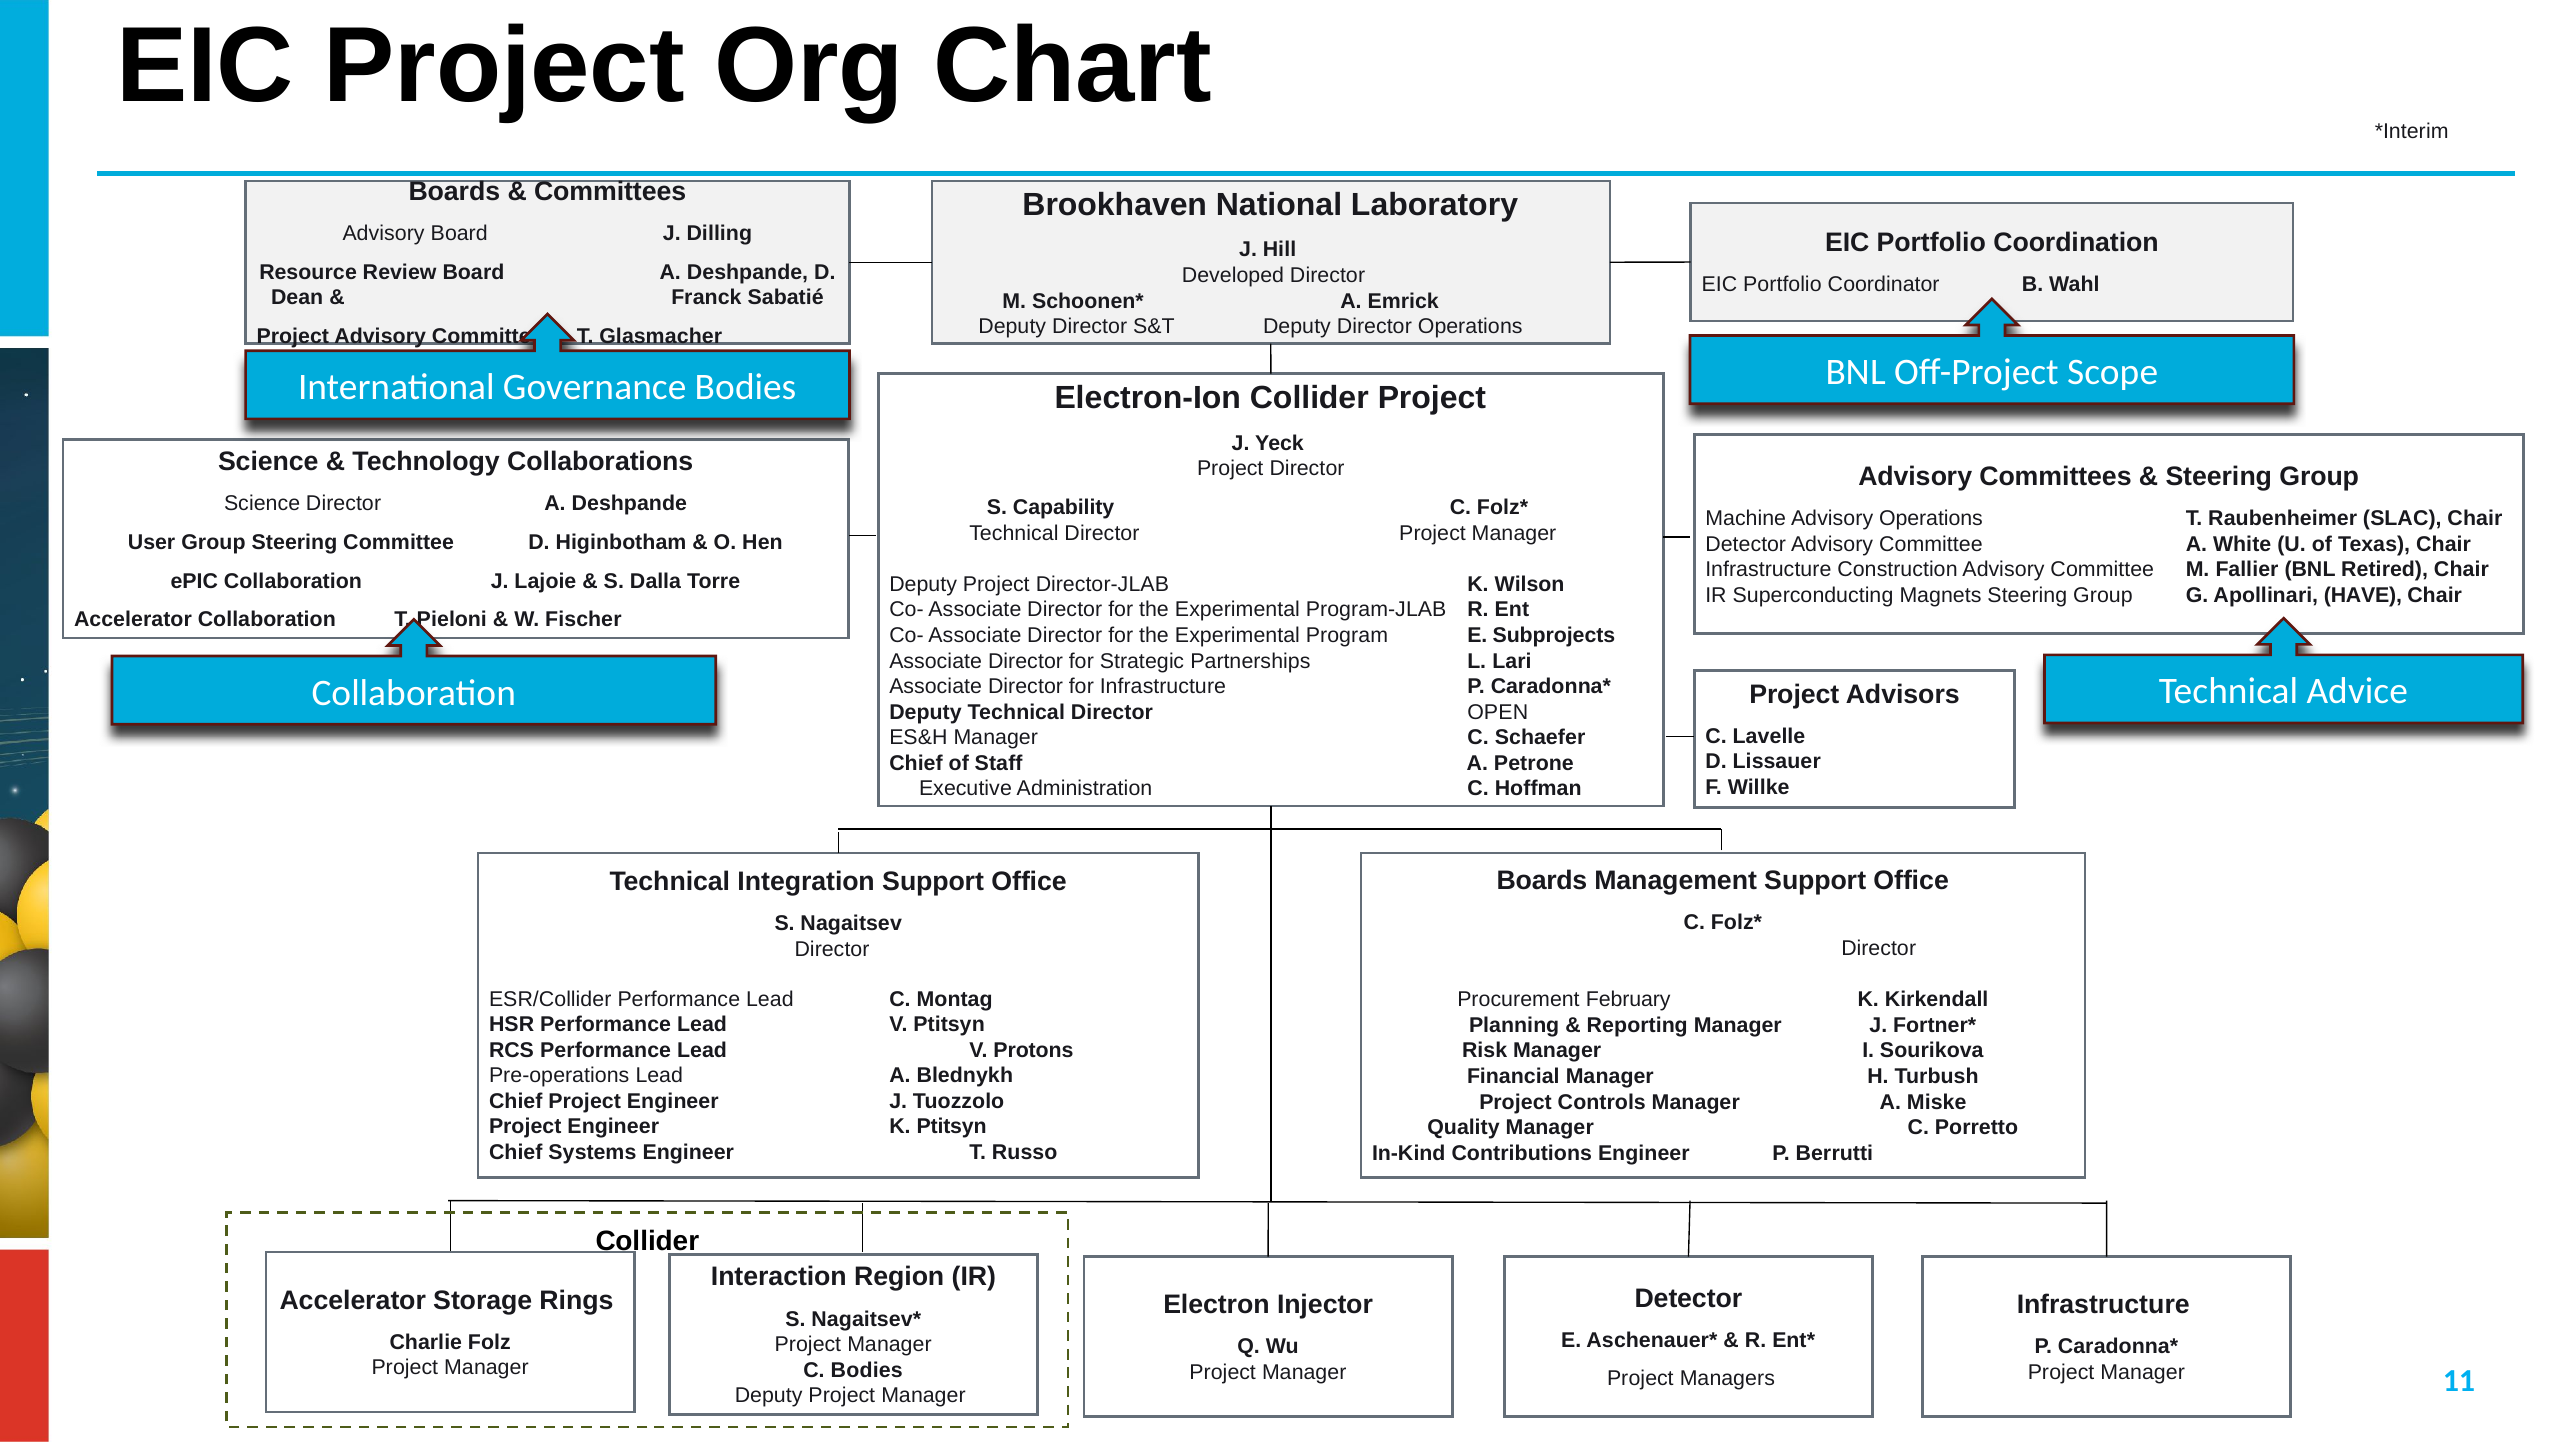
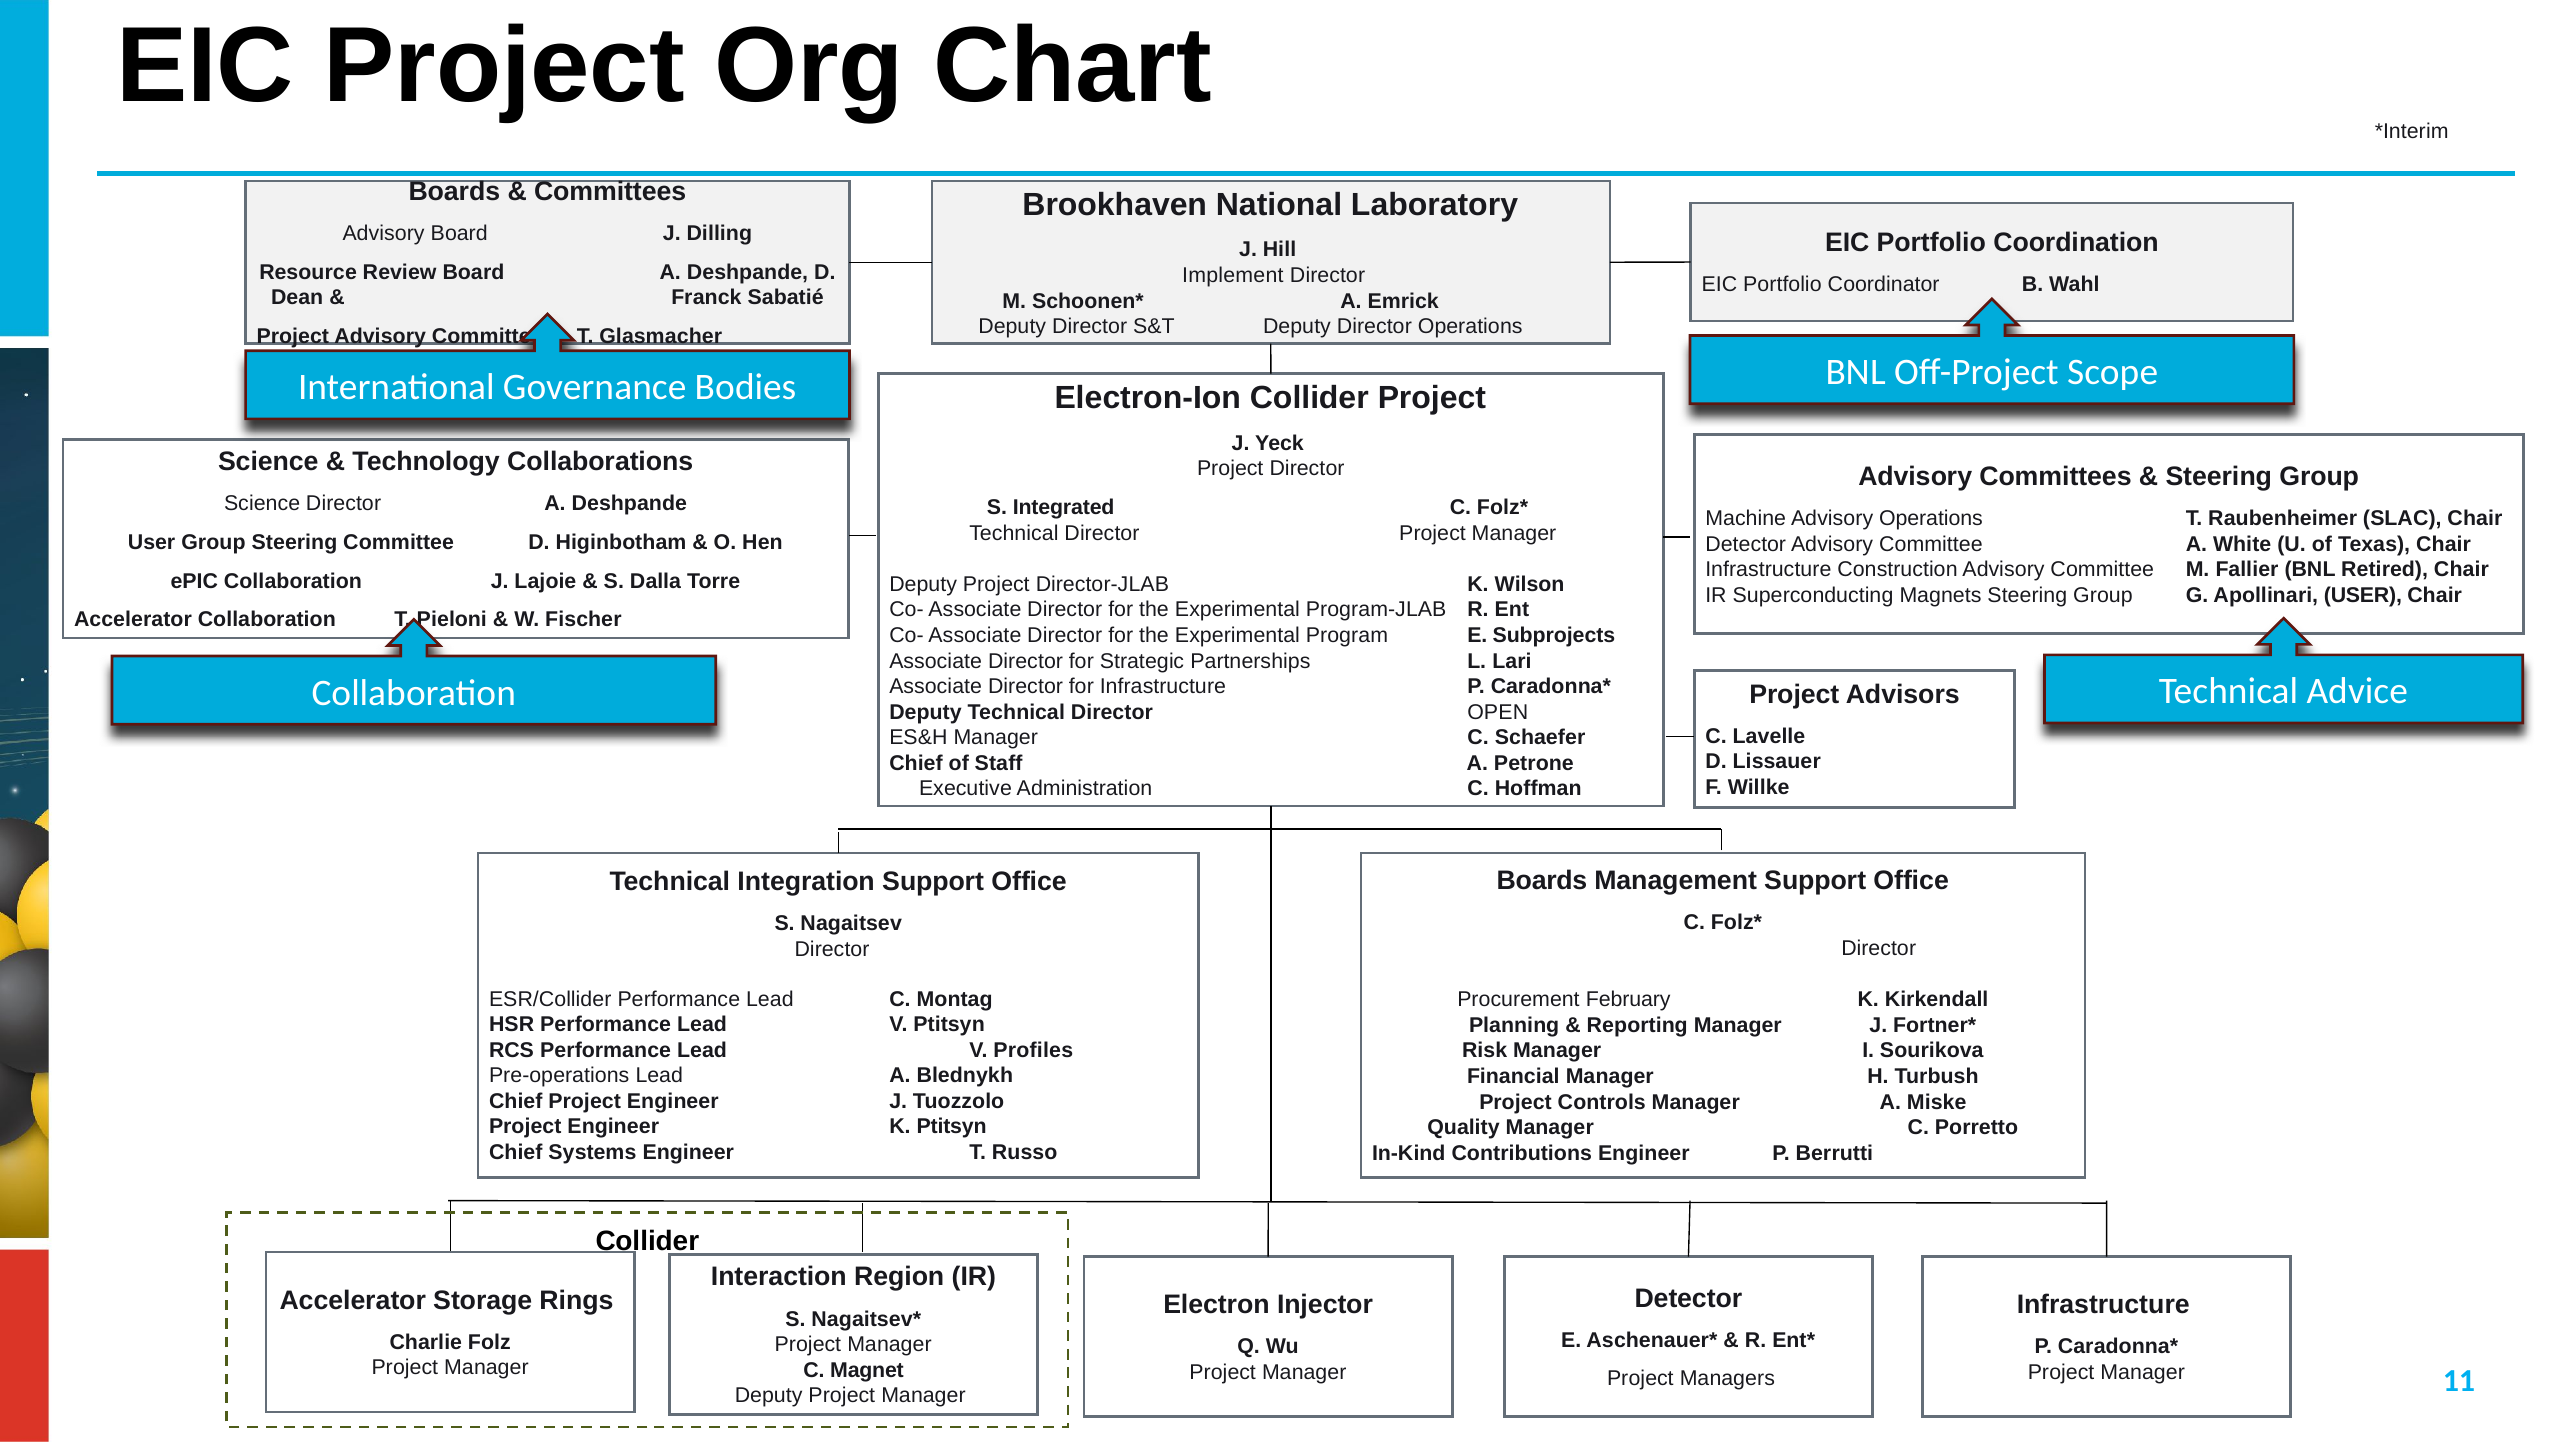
Developed: Developed -> Implement
Capability: Capability -> Integrated
Apollinari HAVE: HAVE -> USER
Protons: Protons -> Profiles
C Bodies: Bodies -> Magnet
